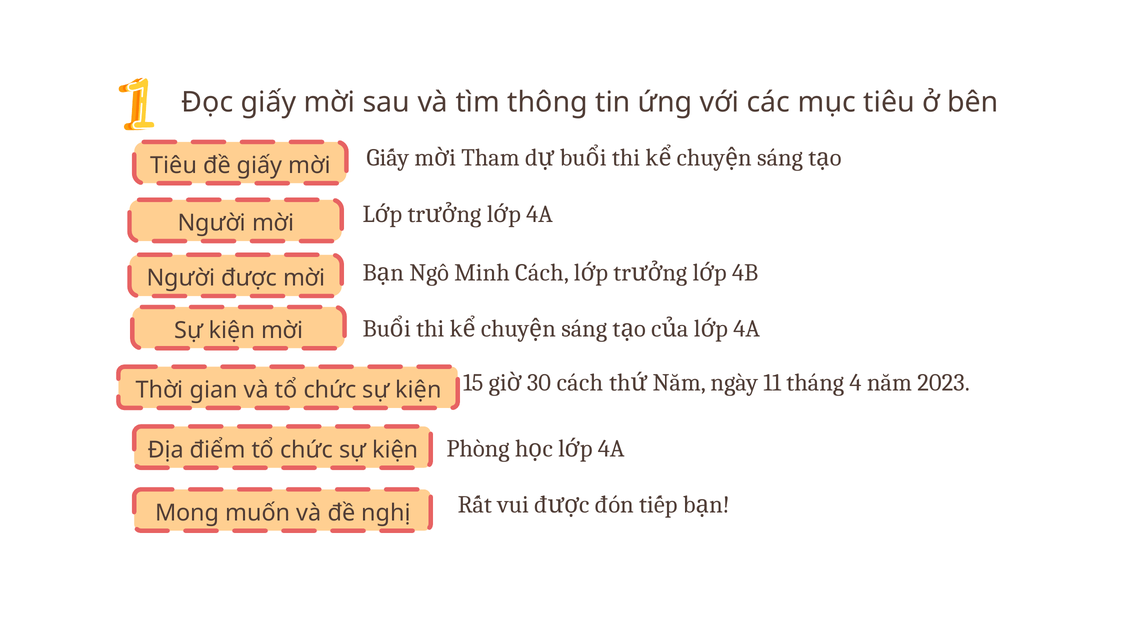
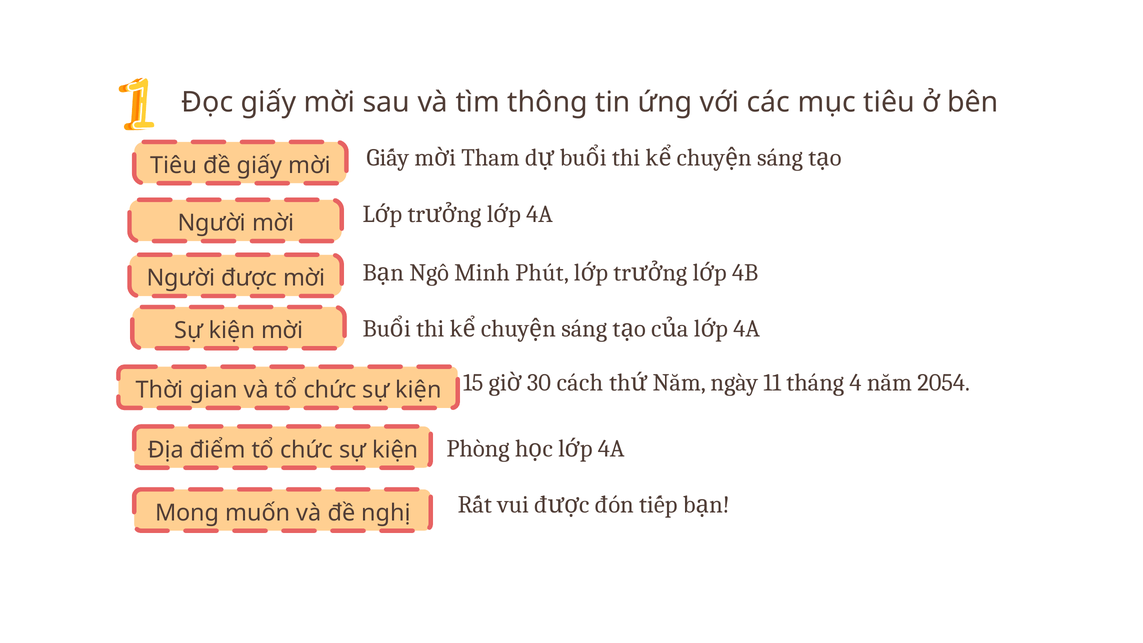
Minh Cách: Cách -> Phút
2023: 2023 -> 2054
